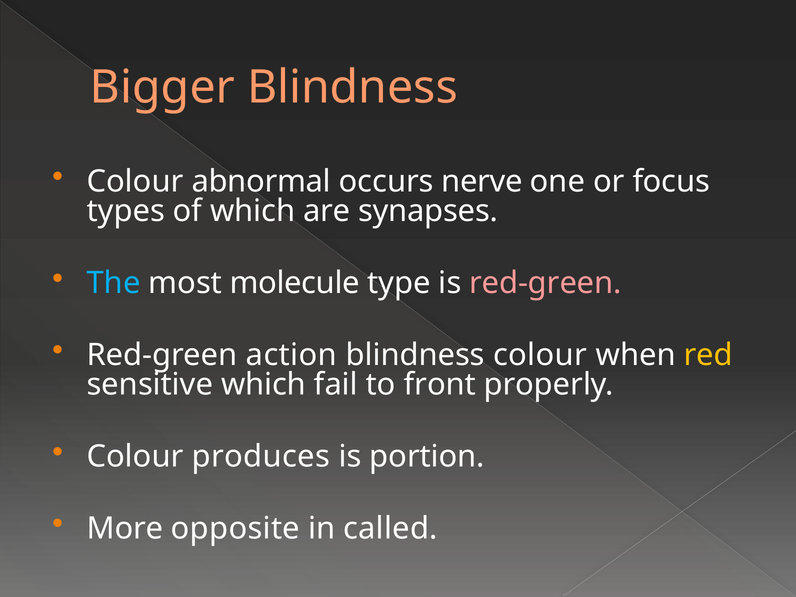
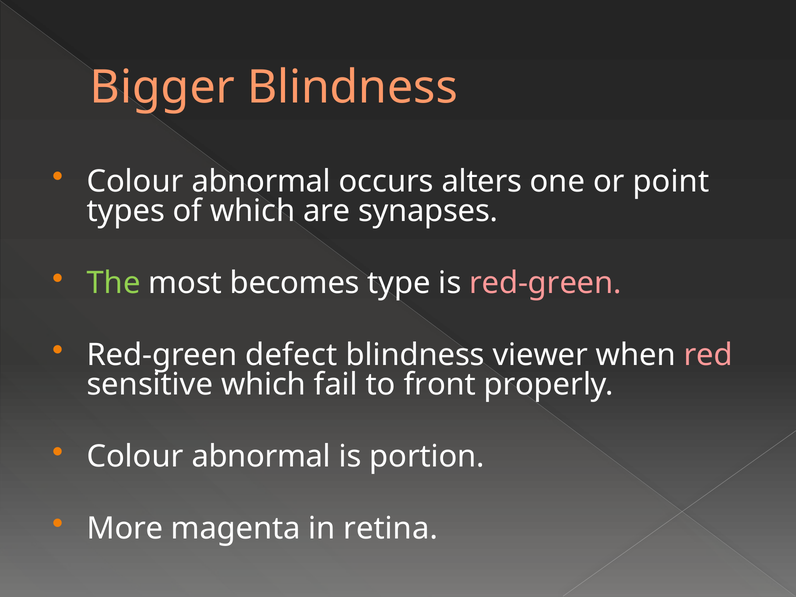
nerve: nerve -> alters
focus: focus -> point
The colour: light blue -> light green
molecule: molecule -> becomes
action: action -> defect
blindness colour: colour -> viewer
red colour: yellow -> pink
produces at (261, 457): produces -> abnormal
opposite: opposite -> magenta
called: called -> retina
